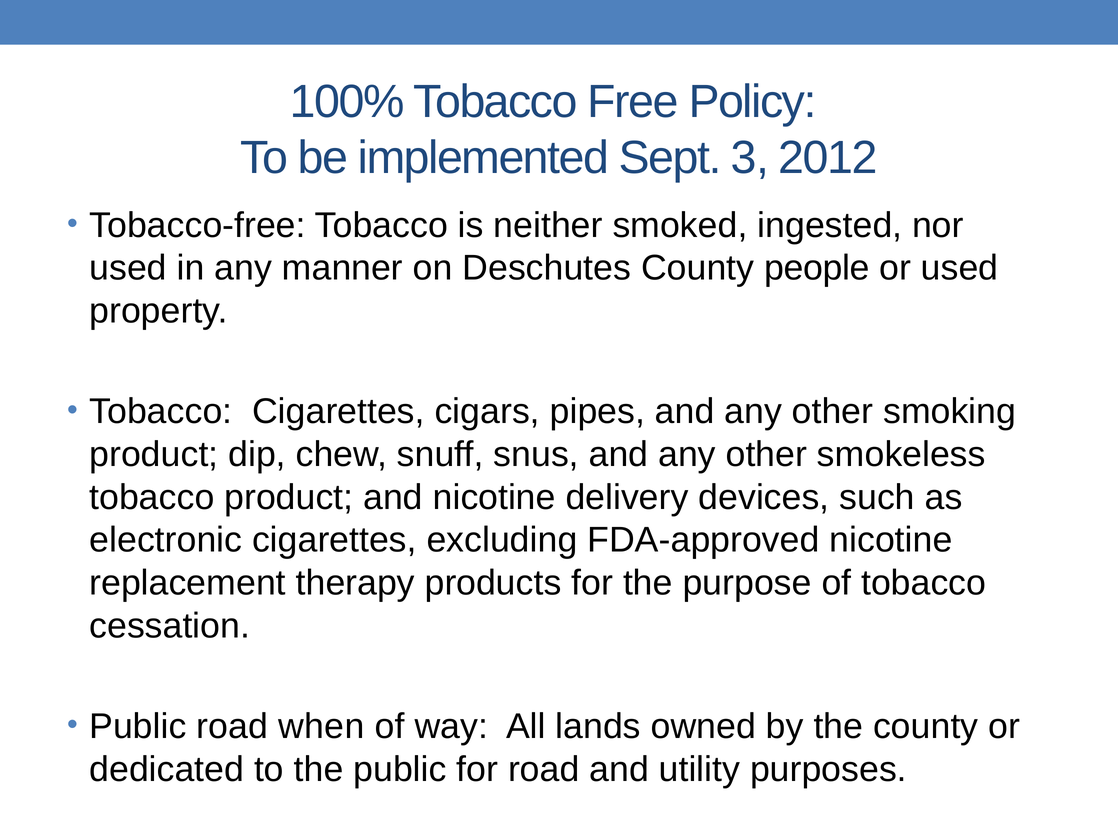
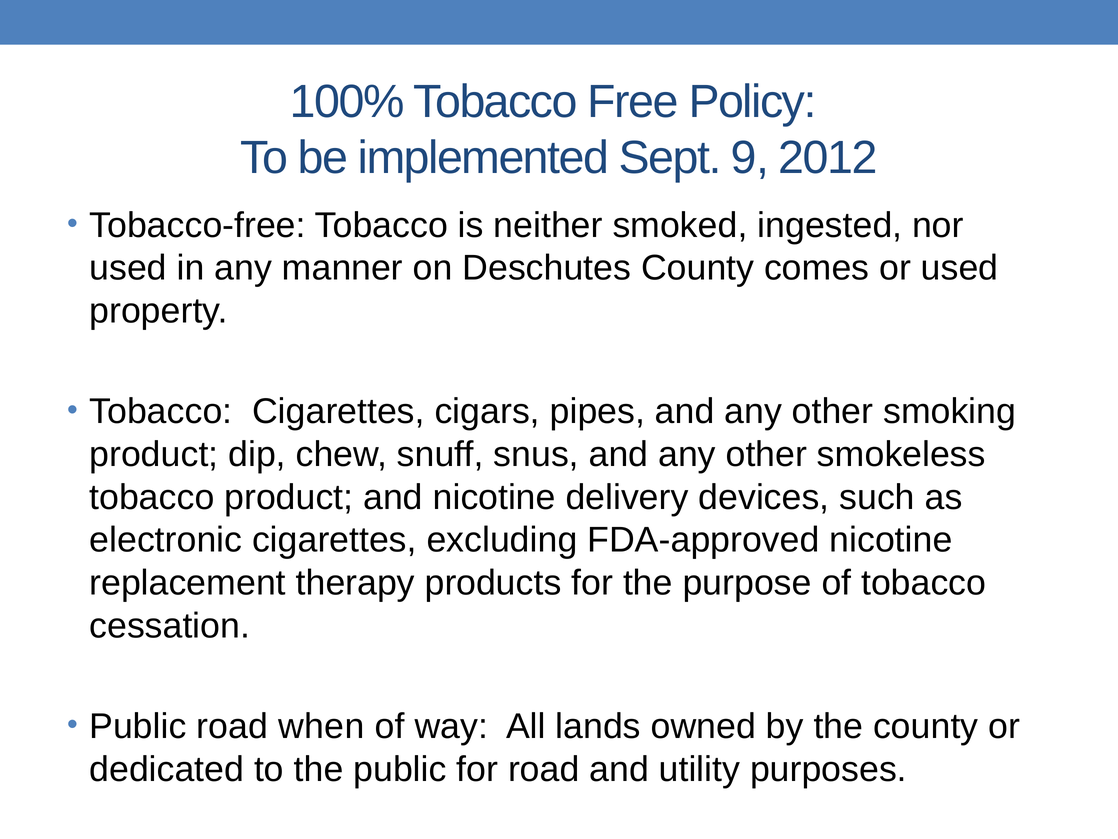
3: 3 -> 9
people: people -> comes
